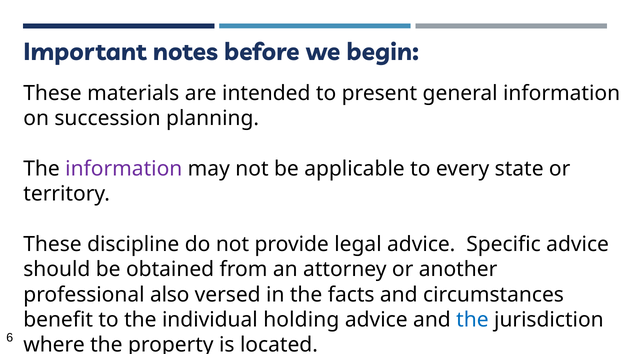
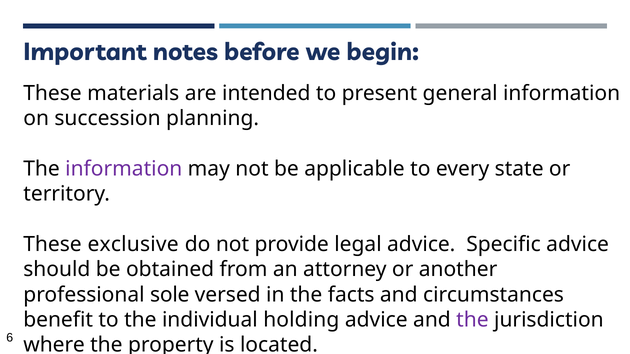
discipline: discipline -> exclusive
also: also -> sole
the at (472, 320) colour: blue -> purple
